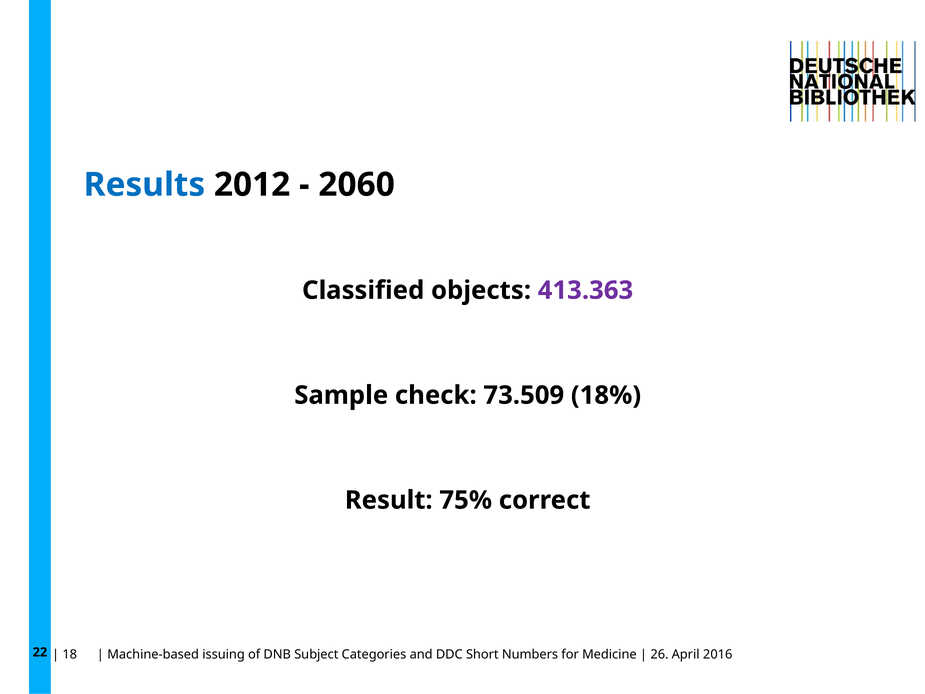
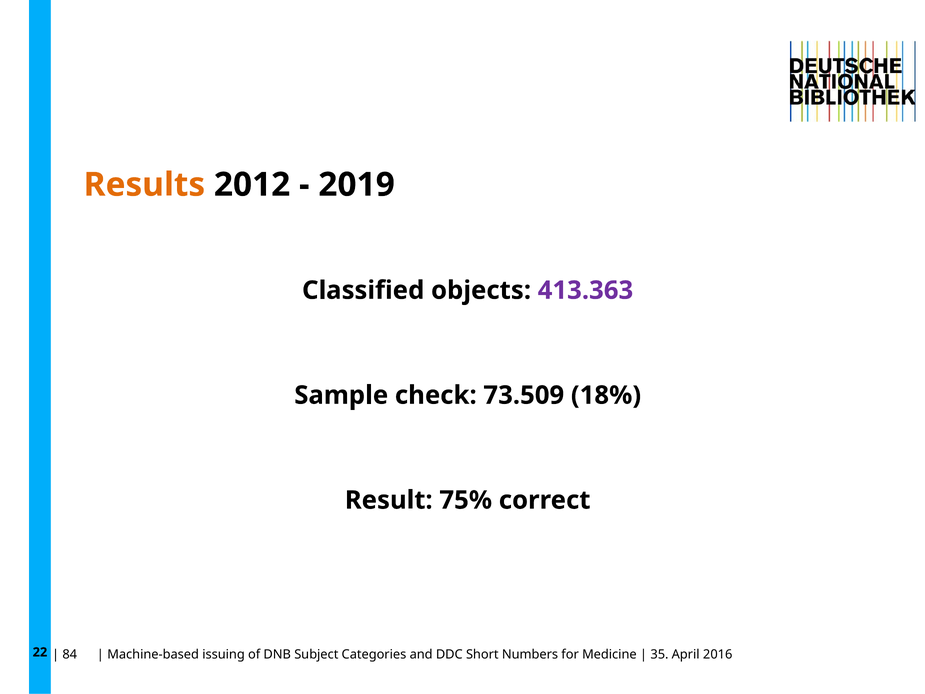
Results colour: blue -> orange
2060: 2060 -> 2019
18: 18 -> 84
26: 26 -> 35
